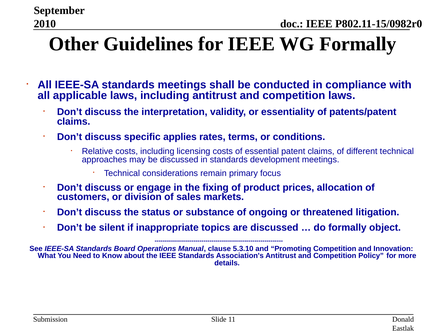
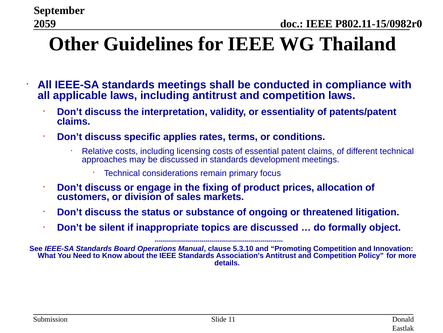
2010: 2010 -> 2059
WG Formally: Formally -> Thailand
